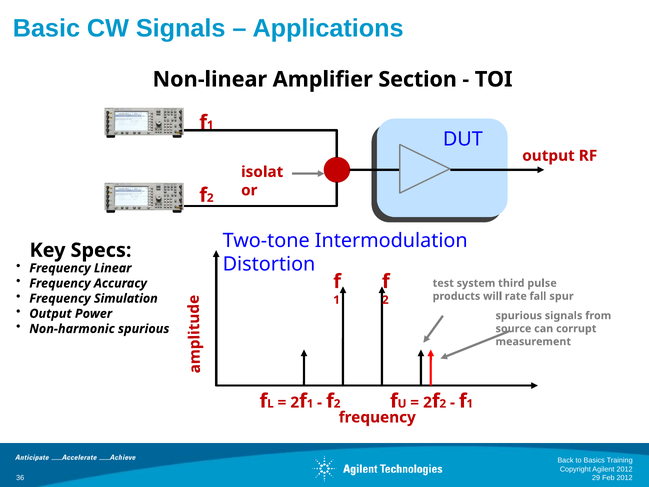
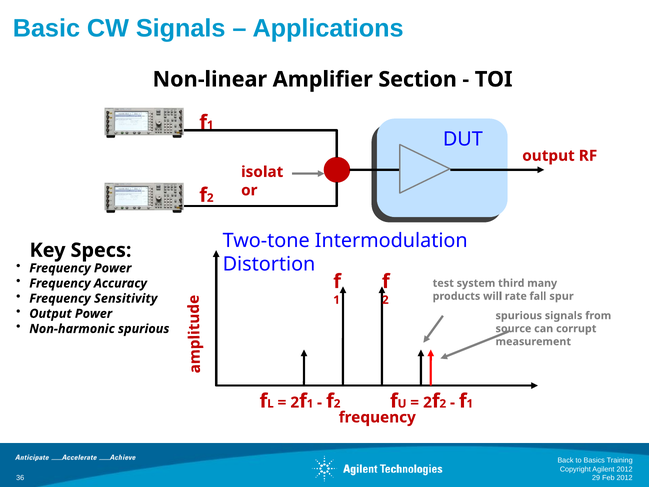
Frequency Linear: Linear -> Power
pulse: pulse -> many
Simulation: Simulation -> Sensitivity
